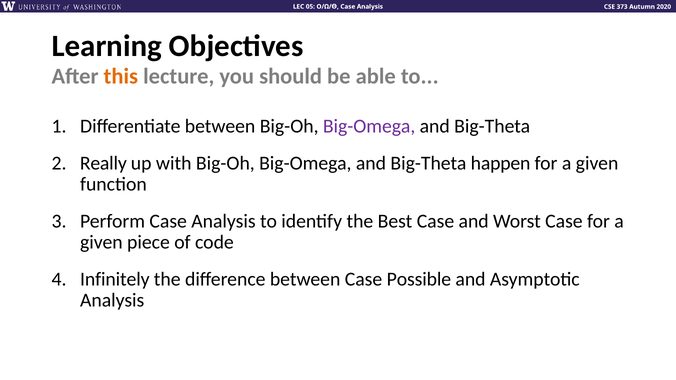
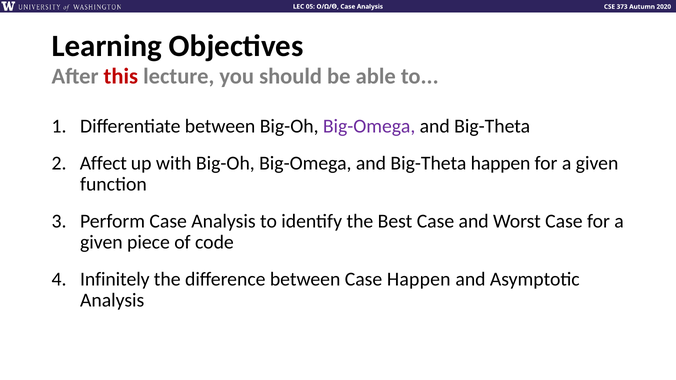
this colour: orange -> red
Really: Really -> Affect
Case Possible: Possible -> Happen
